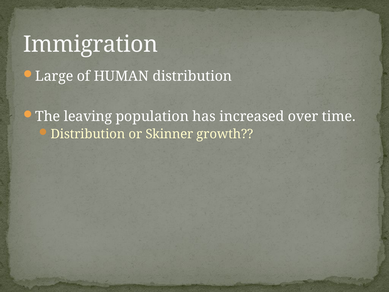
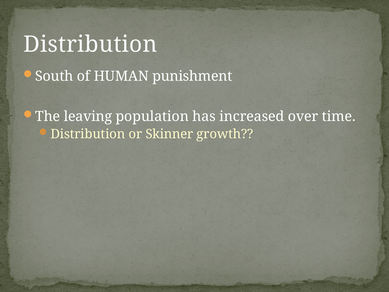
Immigration at (91, 44): Immigration -> Distribution
Large: Large -> South
HUMAN distribution: distribution -> punishment
